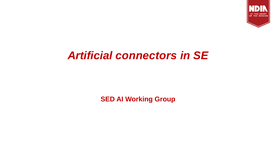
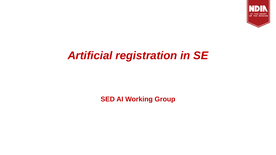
connectors: connectors -> registration
